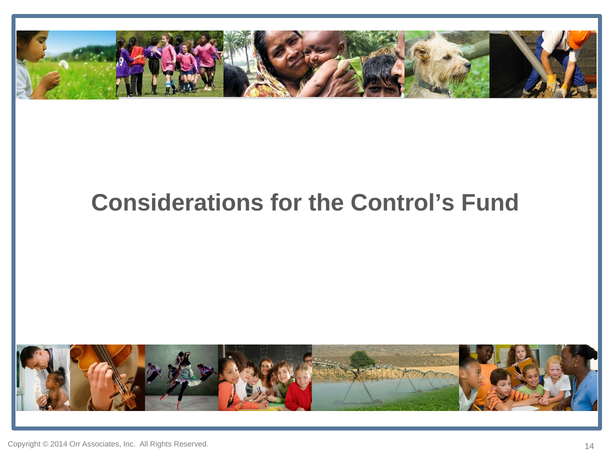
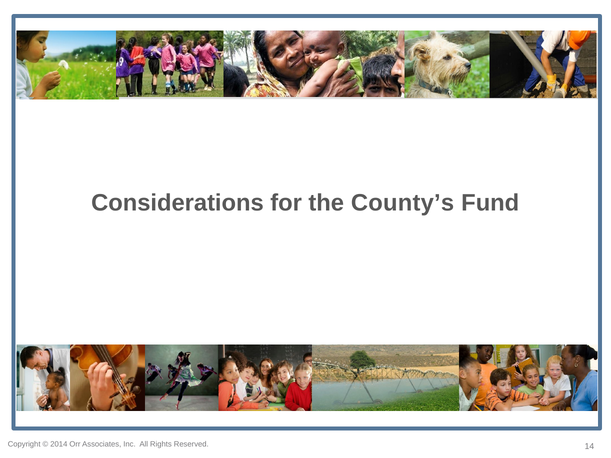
Control’s: Control’s -> County’s
